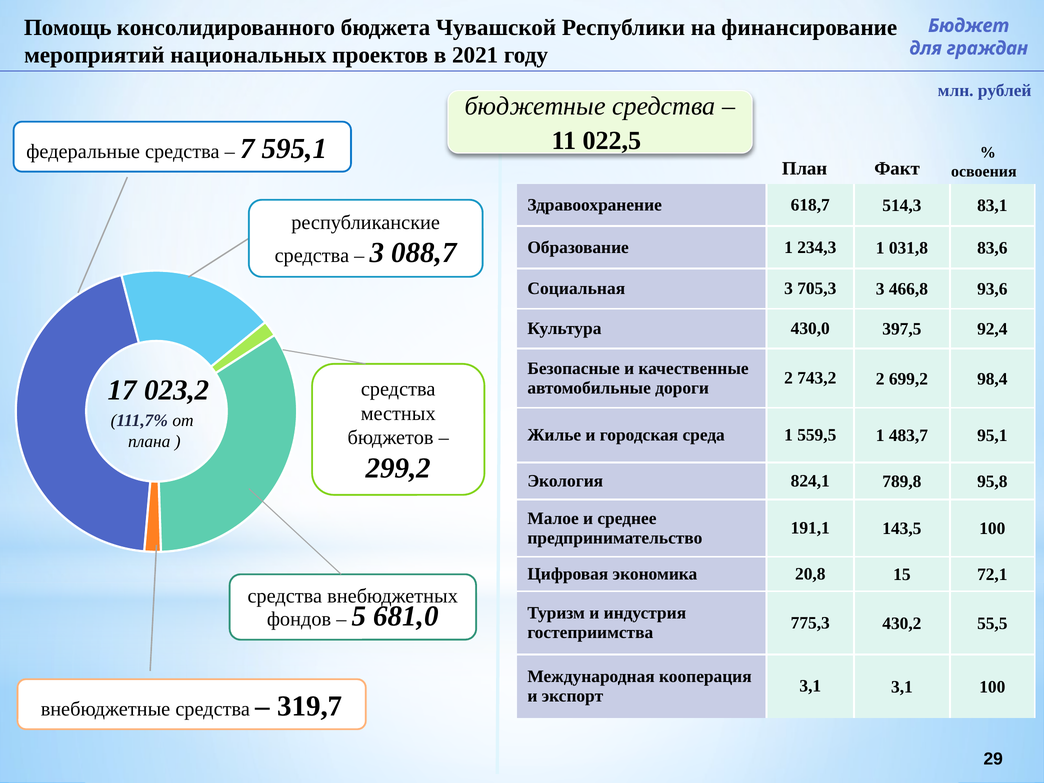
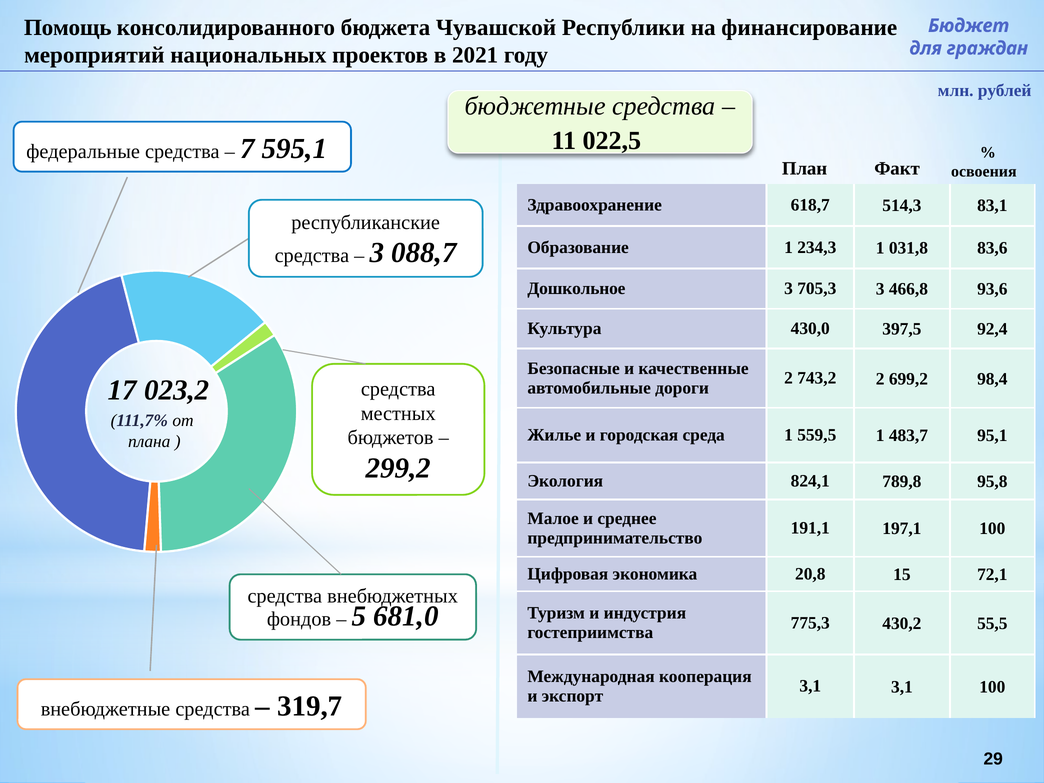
Социальная: Социальная -> Дошкольное
143,5: 143,5 -> 197,1
